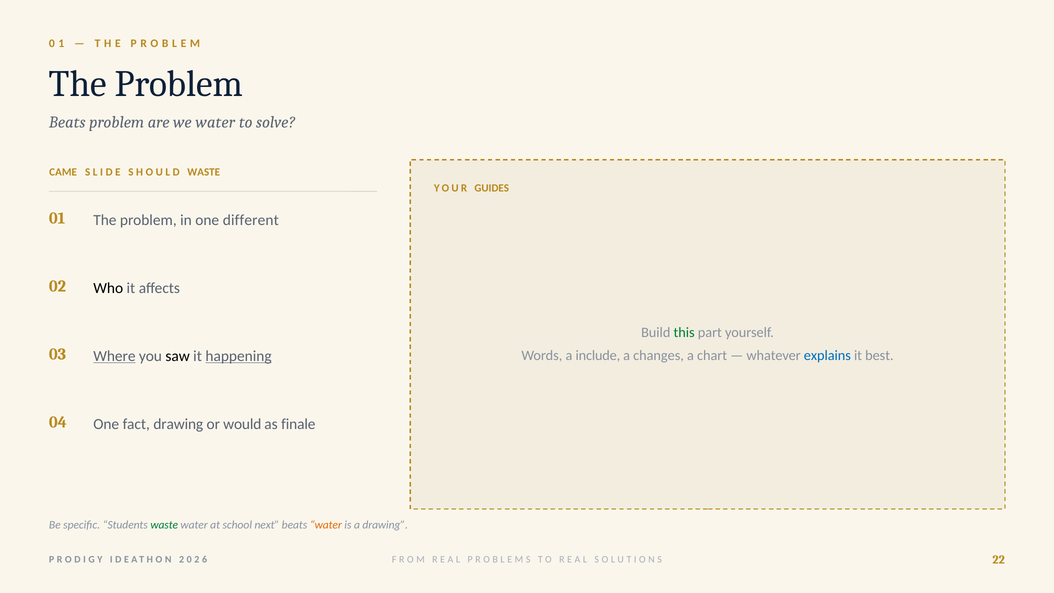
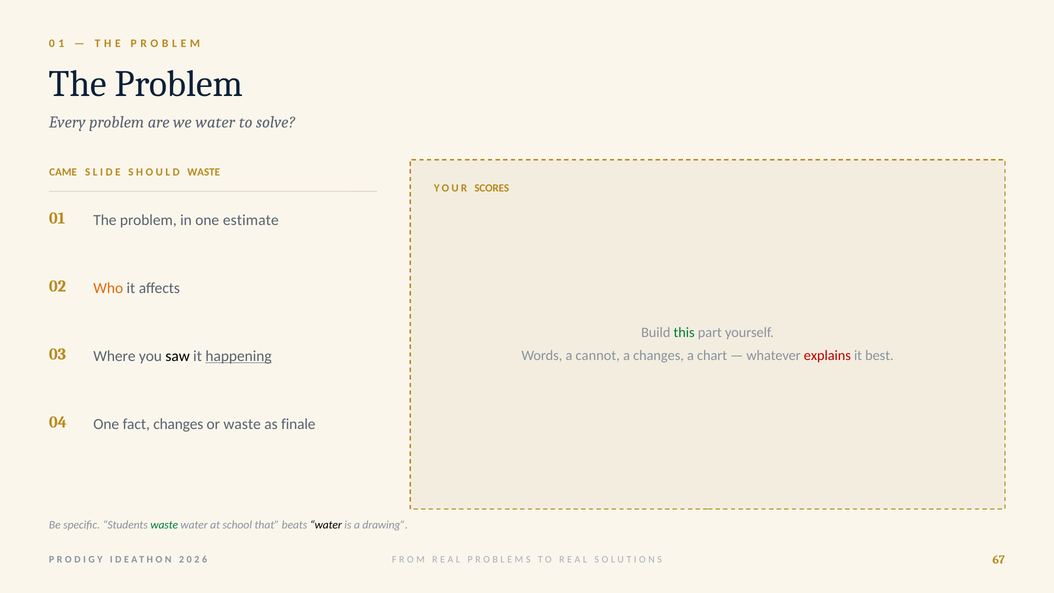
Beats at (67, 122): Beats -> Every
GUIDES: GUIDES -> SCORES
different: different -> estimate
Who colour: black -> orange
Where underline: present -> none
include: include -> cannot
explains colour: blue -> red
fact drawing: drawing -> changes
or would: would -> waste
next: next -> that
water at (326, 525) colour: orange -> black
22: 22 -> 67
